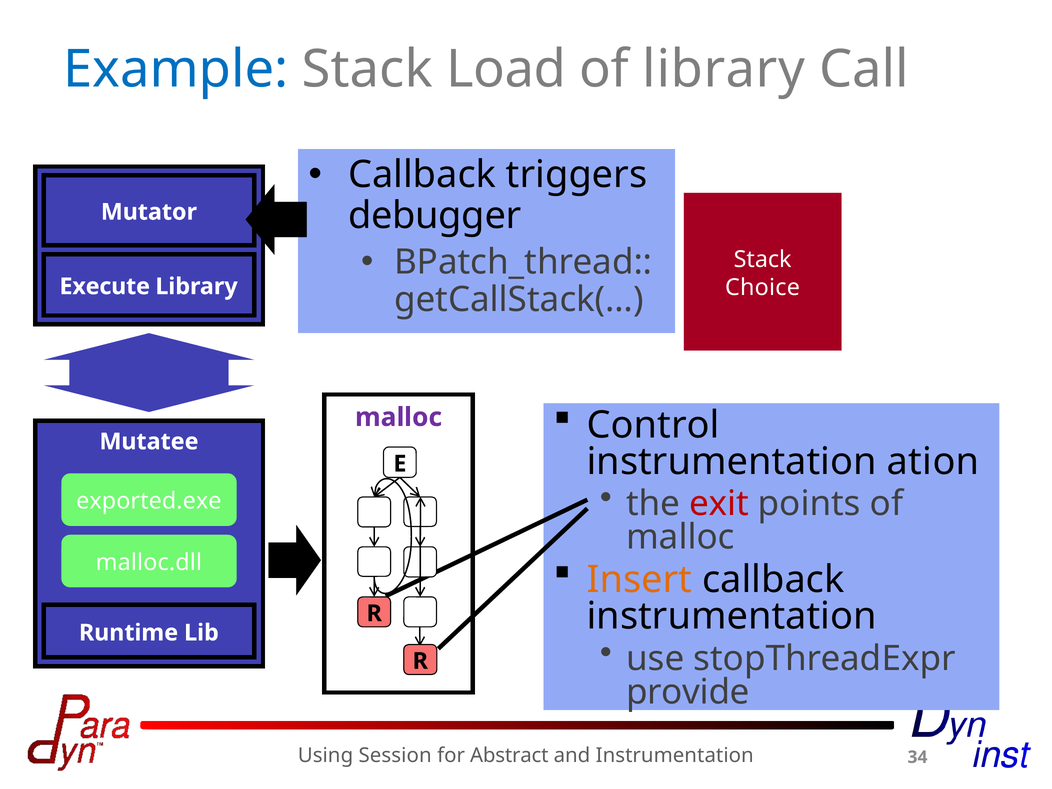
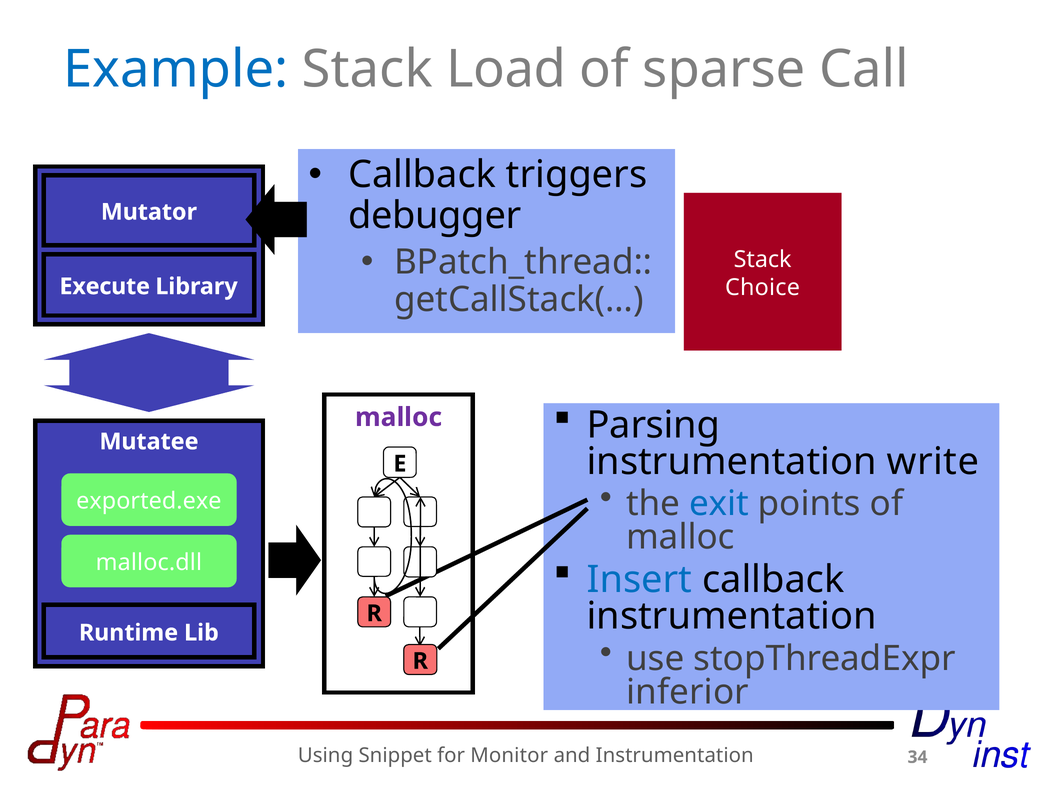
of library: library -> sparse
Control: Control -> Parsing
ation: ation -> write
exit colour: red -> blue
Insert colour: orange -> blue
provide: provide -> inferior
Session: Session -> Snippet
Abstract: Abstract -> Monitor
